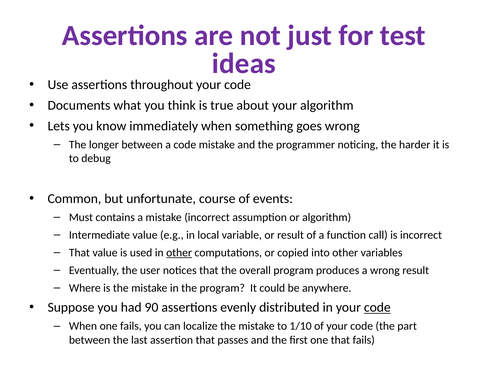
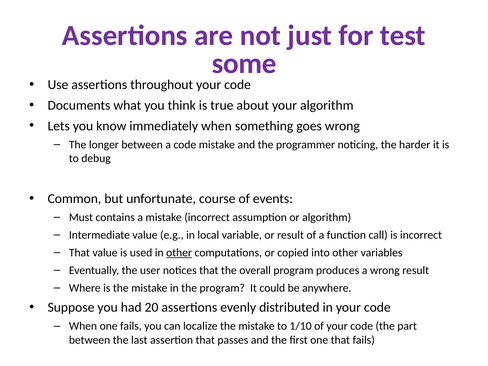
ideas: ideas -> some
90: 90 -> 20
code at (377, 307) underline: present -> none
